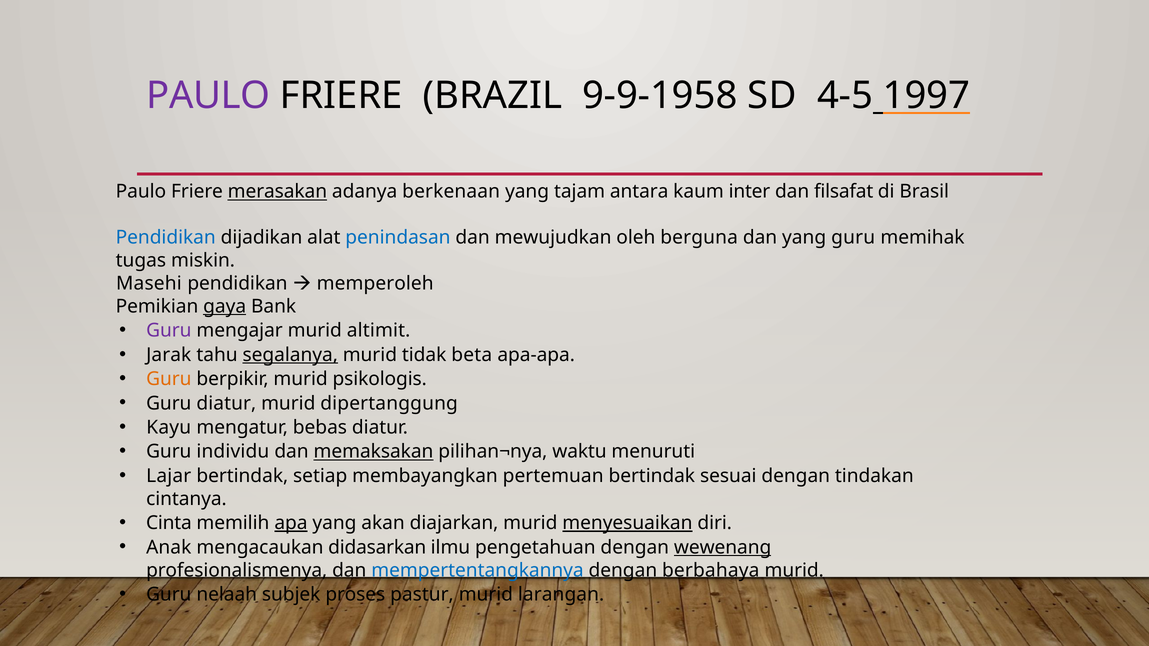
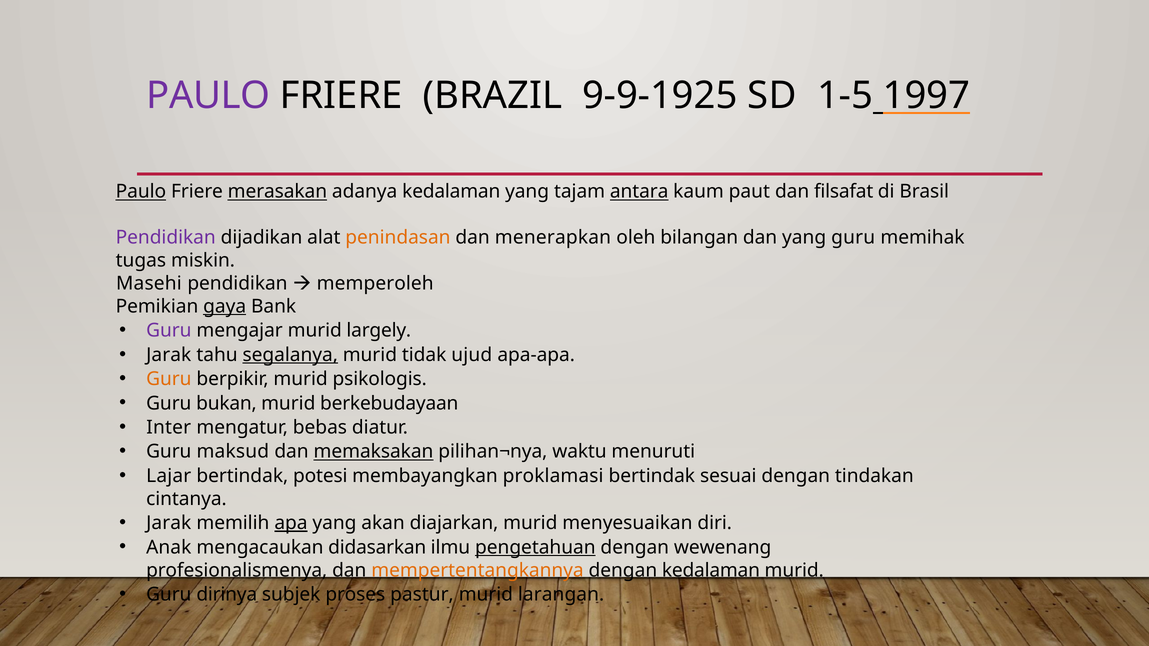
9-9-1958: 9-9-1958 -> 9-9-1925
4-5: 4-5 -> 1-5
Paulo at (141, 192) underline: none -> present
adanya berkenaan: berkenaan -> kedalaman
antara underline: none -> present
inter: inter -> paut
Pendidikan at (166, 238) colour: blue -> purple
penindasan colour: blue -> orange
mewujudkan: mewujudkan -> menerapkan
berguna: berguna -> bilangan
altimit: altimit -> largely
beta: beta -> ujud
Guru diatur: diatur -> bukan
dipertanggung: dipertanggung -> berkebudayaan
Kayu: Kayu -> Inter
individu: individu -> maksud
setiap: setiap -> potesi
pertemuan: pertemuan -> proklamasi
Cinta at (169, 523): Cinta -> Jarak
menyesuaikan underline: present -> none
pengetahuan underline: none -> present
wewenang underline: present -> none
mempertentangkannya colour: blue -> orange
dengan berbahaya: berbahaya -> kedalaman
nelaah: nelaah -> dirinya
